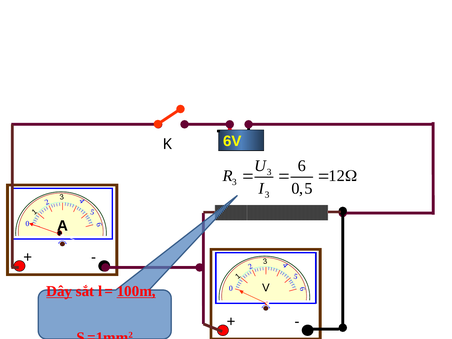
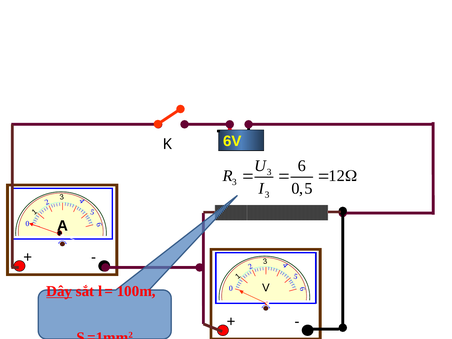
100m underline: present -> none
